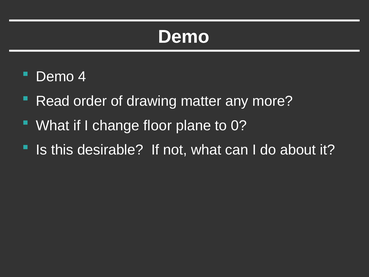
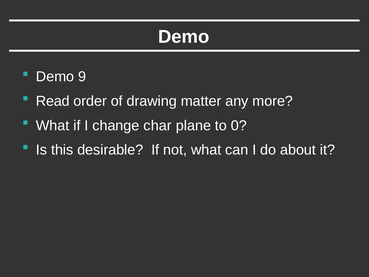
4: 4 -> 9
floor: floor -> char
